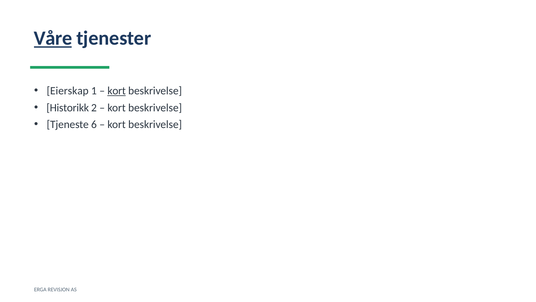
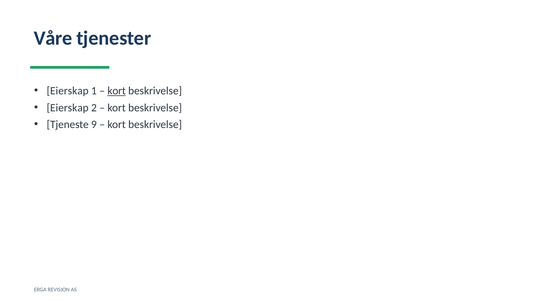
Våre underline: present -> none
Historikk at (68, 108): Historikk -> Eierskap
6: 6 -> 9
